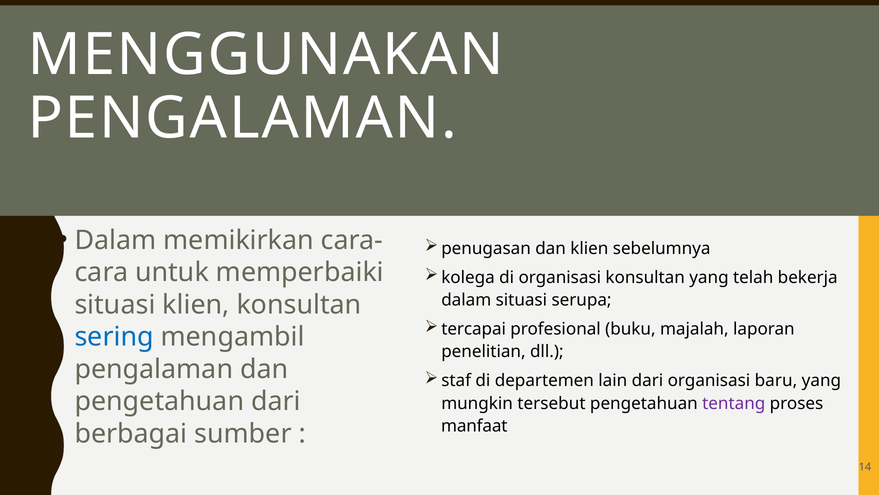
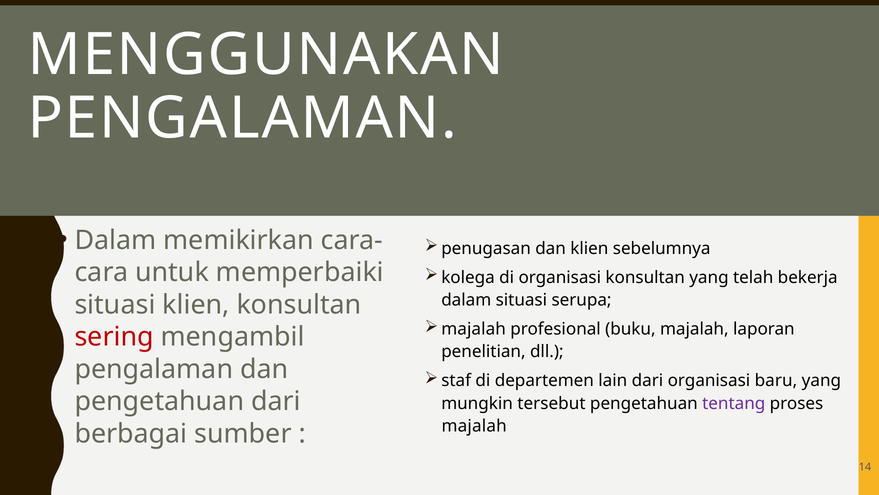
tercapai at (474, 329): tercapai -> majalah
sering colour: blue -> red
manfaat at (474, 426): manfaat -> majalah
